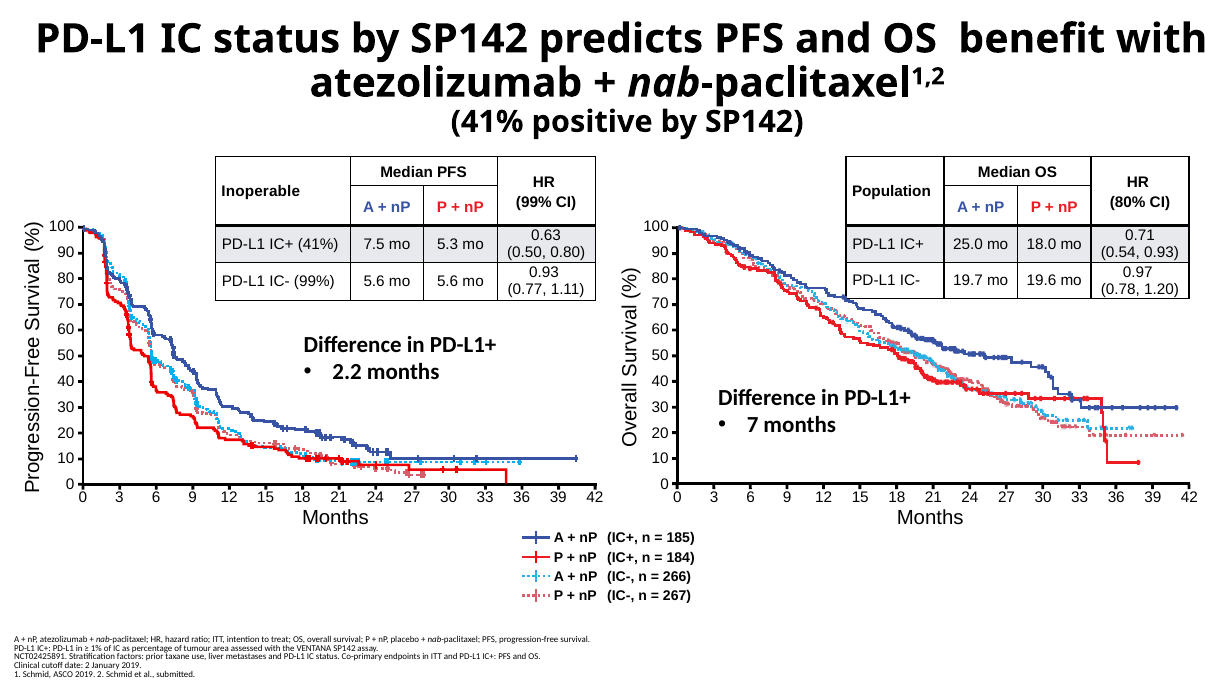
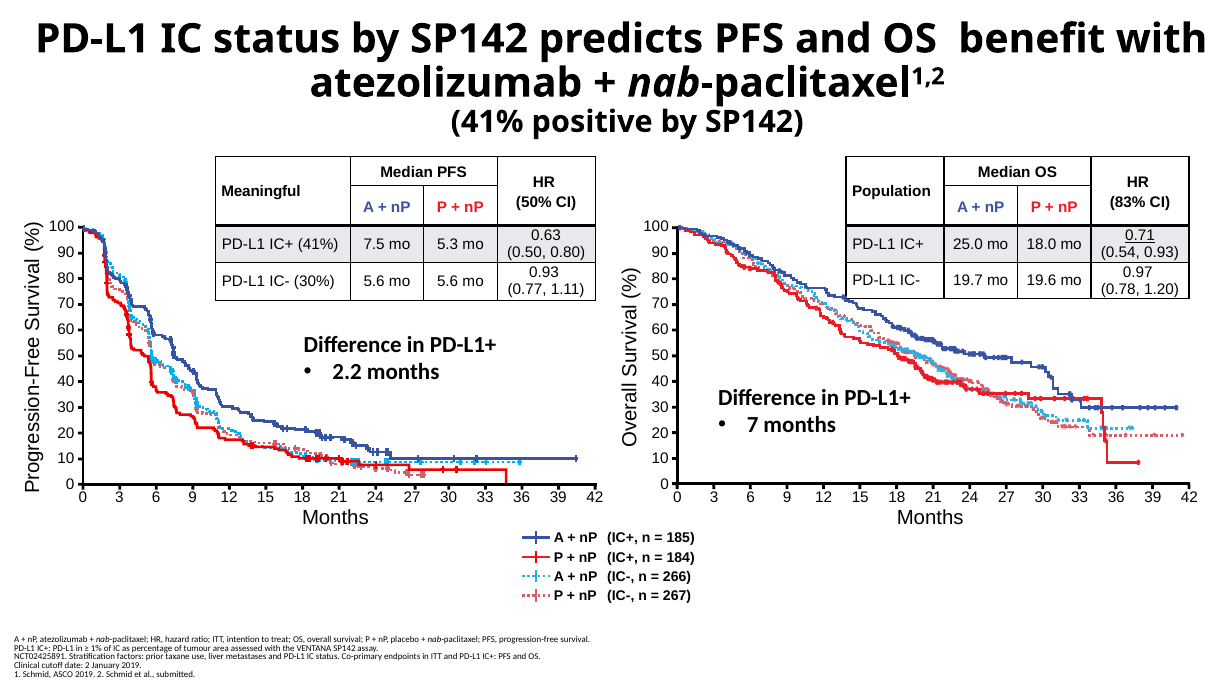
Inoperable: Inoperable -> Meaningful
99% at (534, 202): 99% -> 50%
80%: 80% -> 83%
0.71 underline: none -> present
IC- 99%: 99% -> 30%
